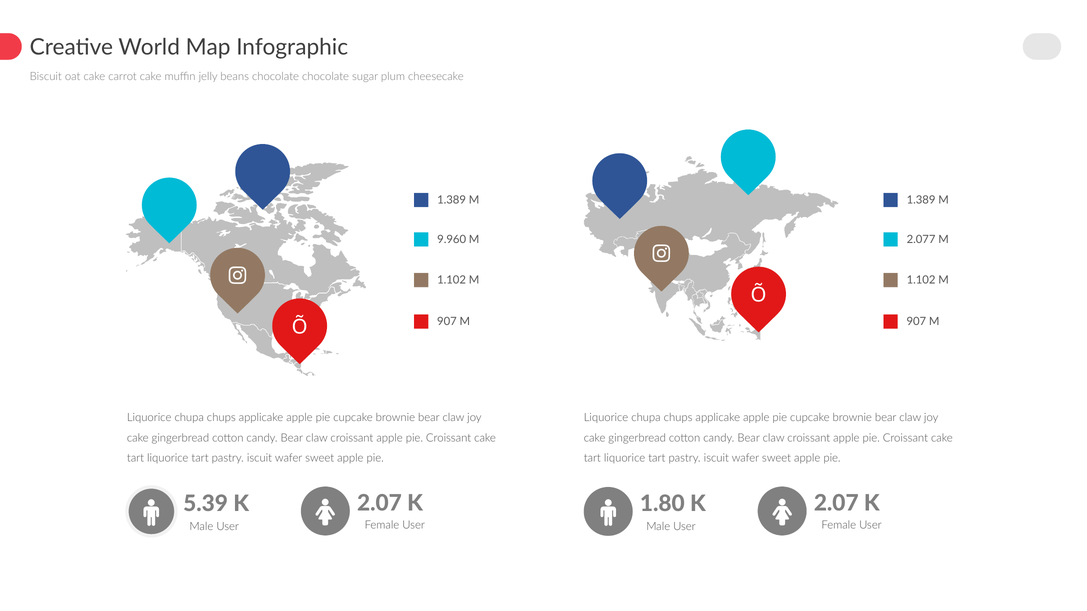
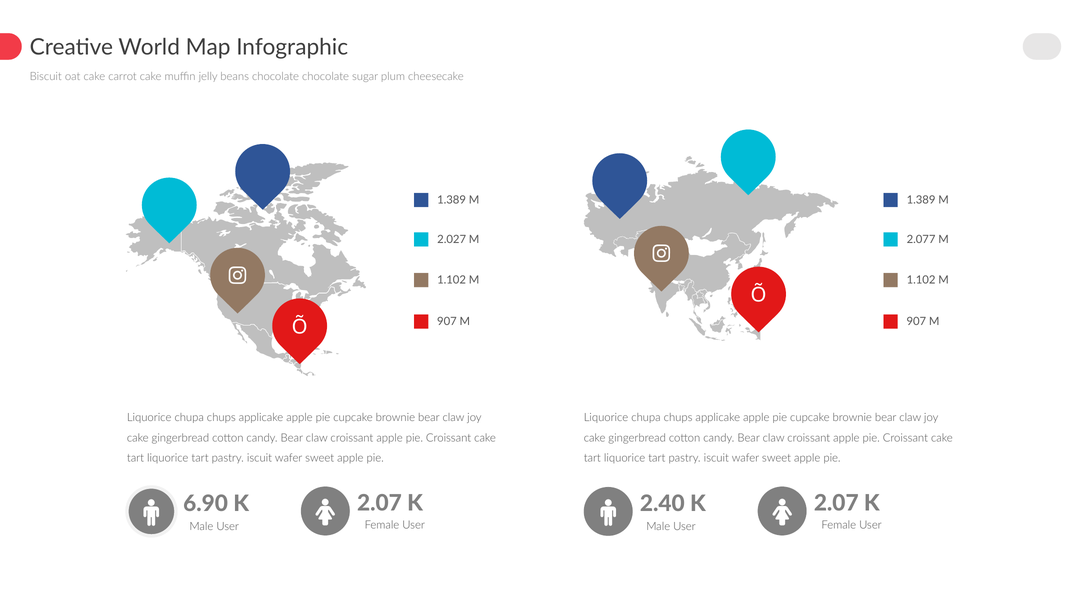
9.960: 9.960 -> 2.027
5.39: 5.39 -> 6.90
1.80: 1.80 -> 2.40
